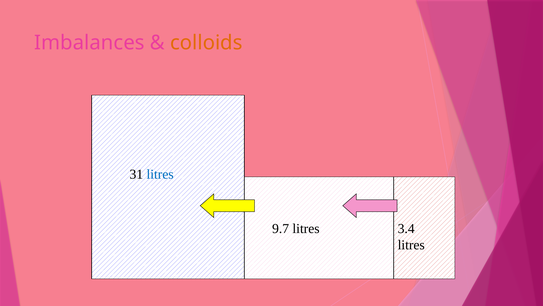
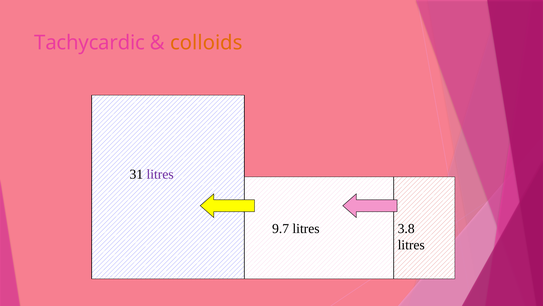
Imbalances: Imbalances -> Tachycardic
litres at (160, 174) colour: blue -> purple
3.4: 3.4 -> 3.8
